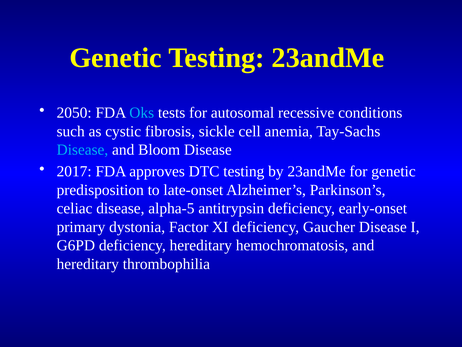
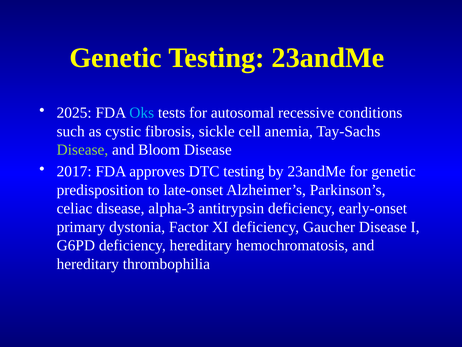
2050: 2050 -> 2025
Disease at (82, 150) colour: light blue -> light green
alpha-5: alpha-5 -> alpha-3
